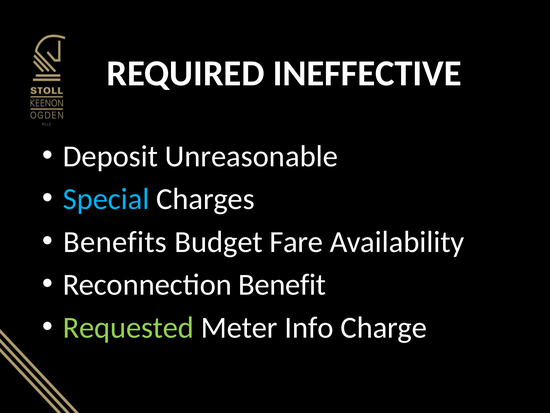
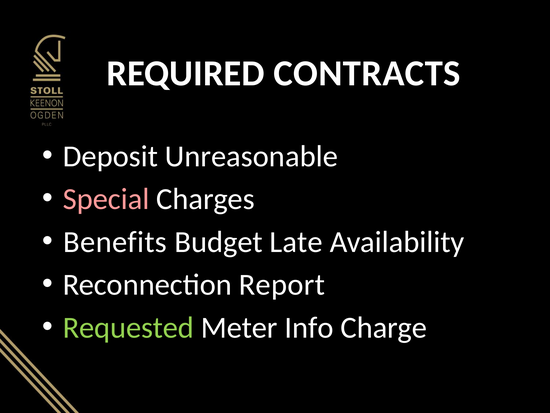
INEFFECTIVE: INEFFECTIVE -> CONTRACTS
Special colour: light blue -> pink
Fare: Fare -> Late
Benefit: Benefit -> Report
